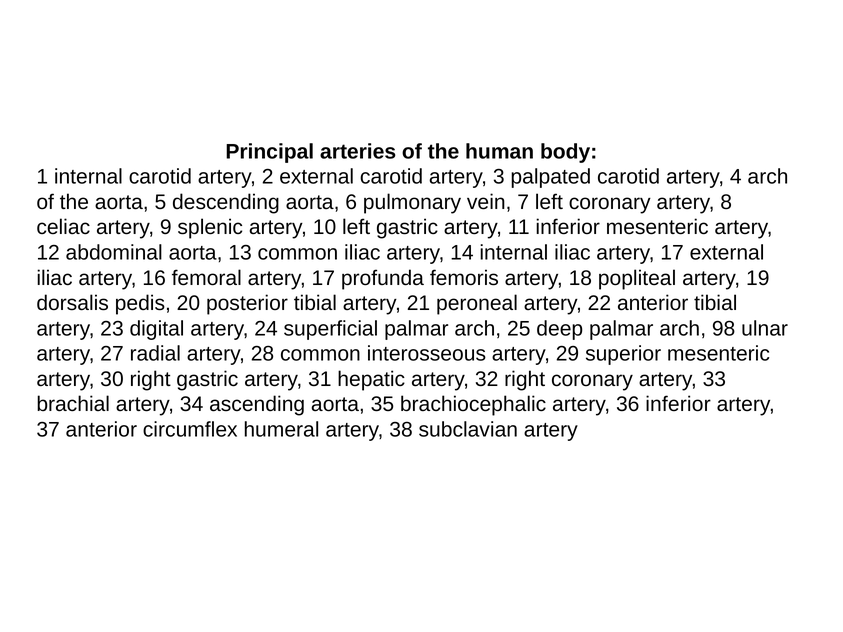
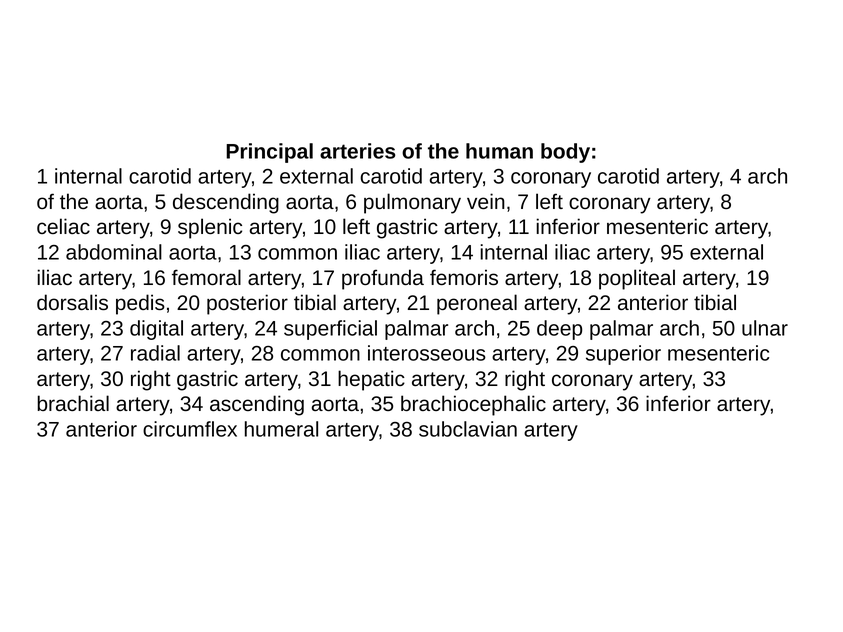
3 palpated: palpated -> coronary
iliac artery 17: 17 -> 95
98: 98 -> 50
